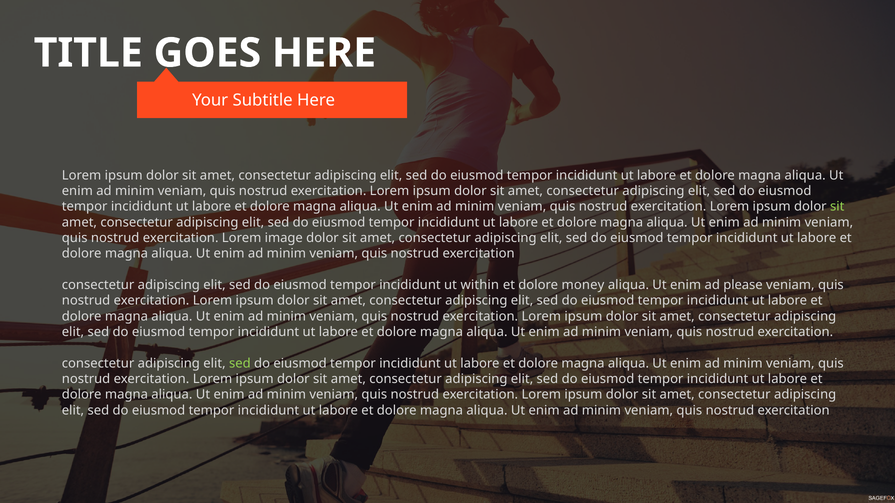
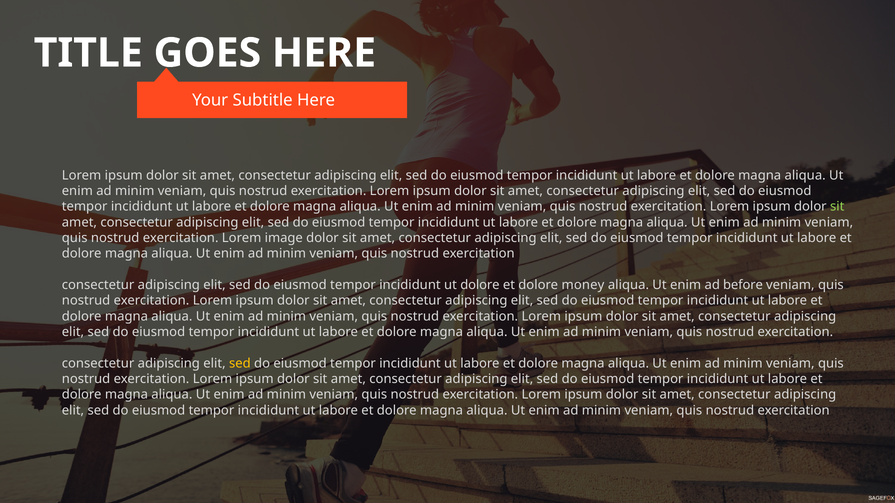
ut within: within -> dolore
please: please -> before
sed at (240, 364) colour: light green -> yellow
